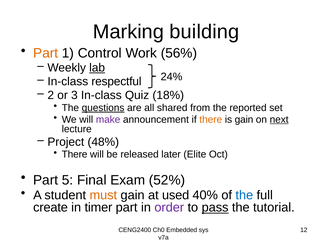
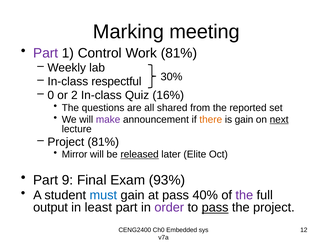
building: building -> meeting
Part at (46, 53) colour: orange -> purple
Work 56%: 56% -> 81%
lab underline: present -> none
24%: 24% -> 30%
2: 2 -> 0
3: 3 -> 2
18%: 18% -> 16%
questions underline: present -> none
Project 48%: 48% -> 81%
There at (75, 154): There -> Mirror
released underline: none -> present
5: 5 -> 9
52%: 52% -> 93%
must colour: orange -> blue
at used: used -> pass
the at (244, 195) colour: blue -> purple
create: create -> output
timer: timer -> least
the tutorial: tutorial -> project
